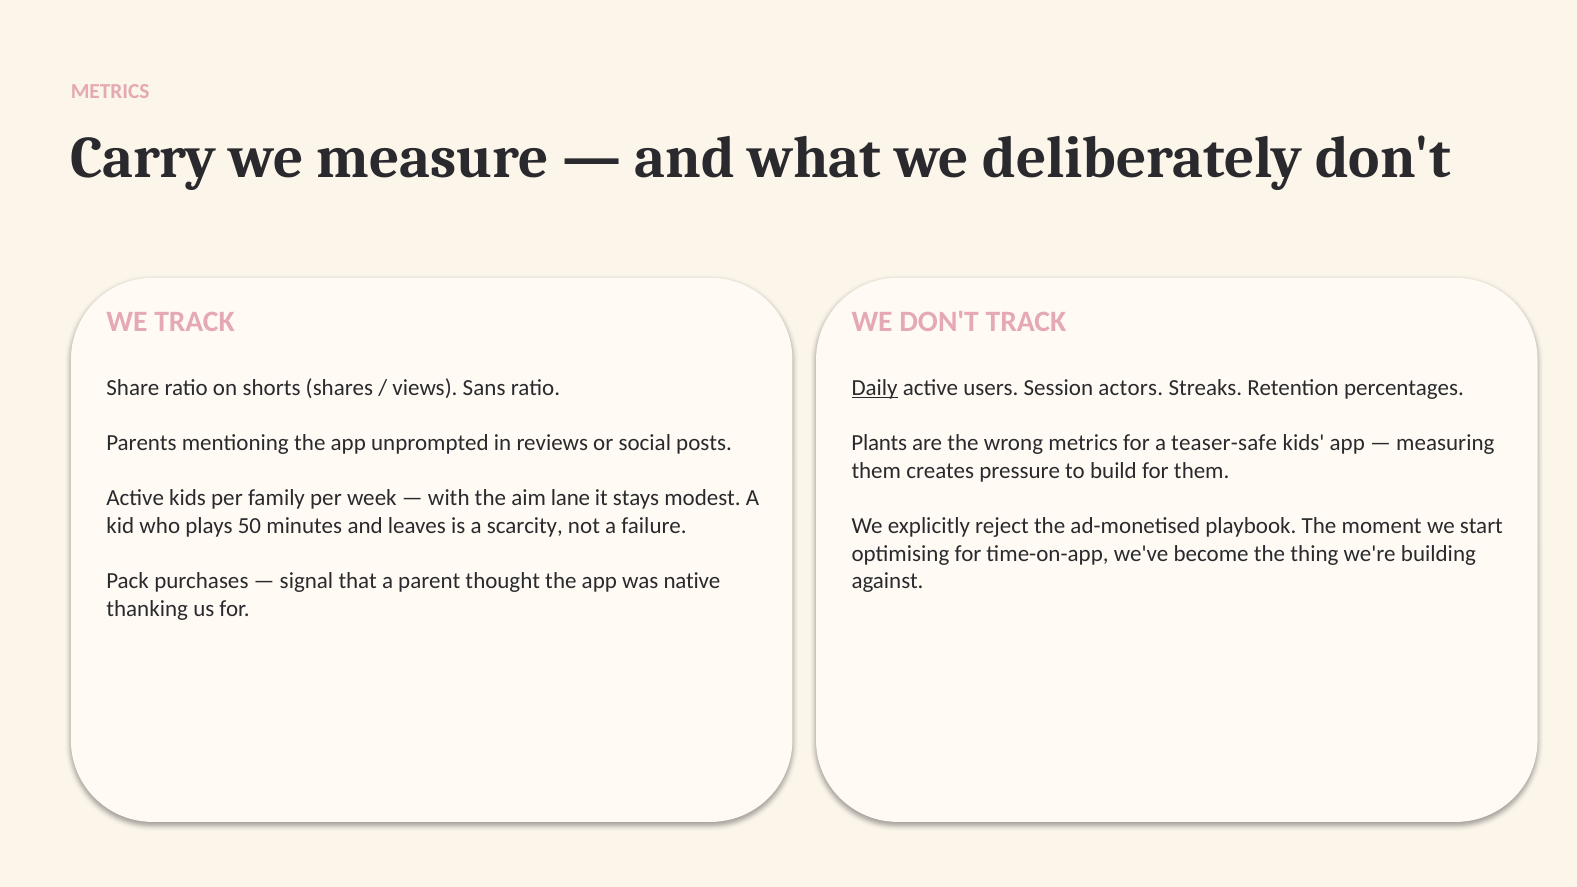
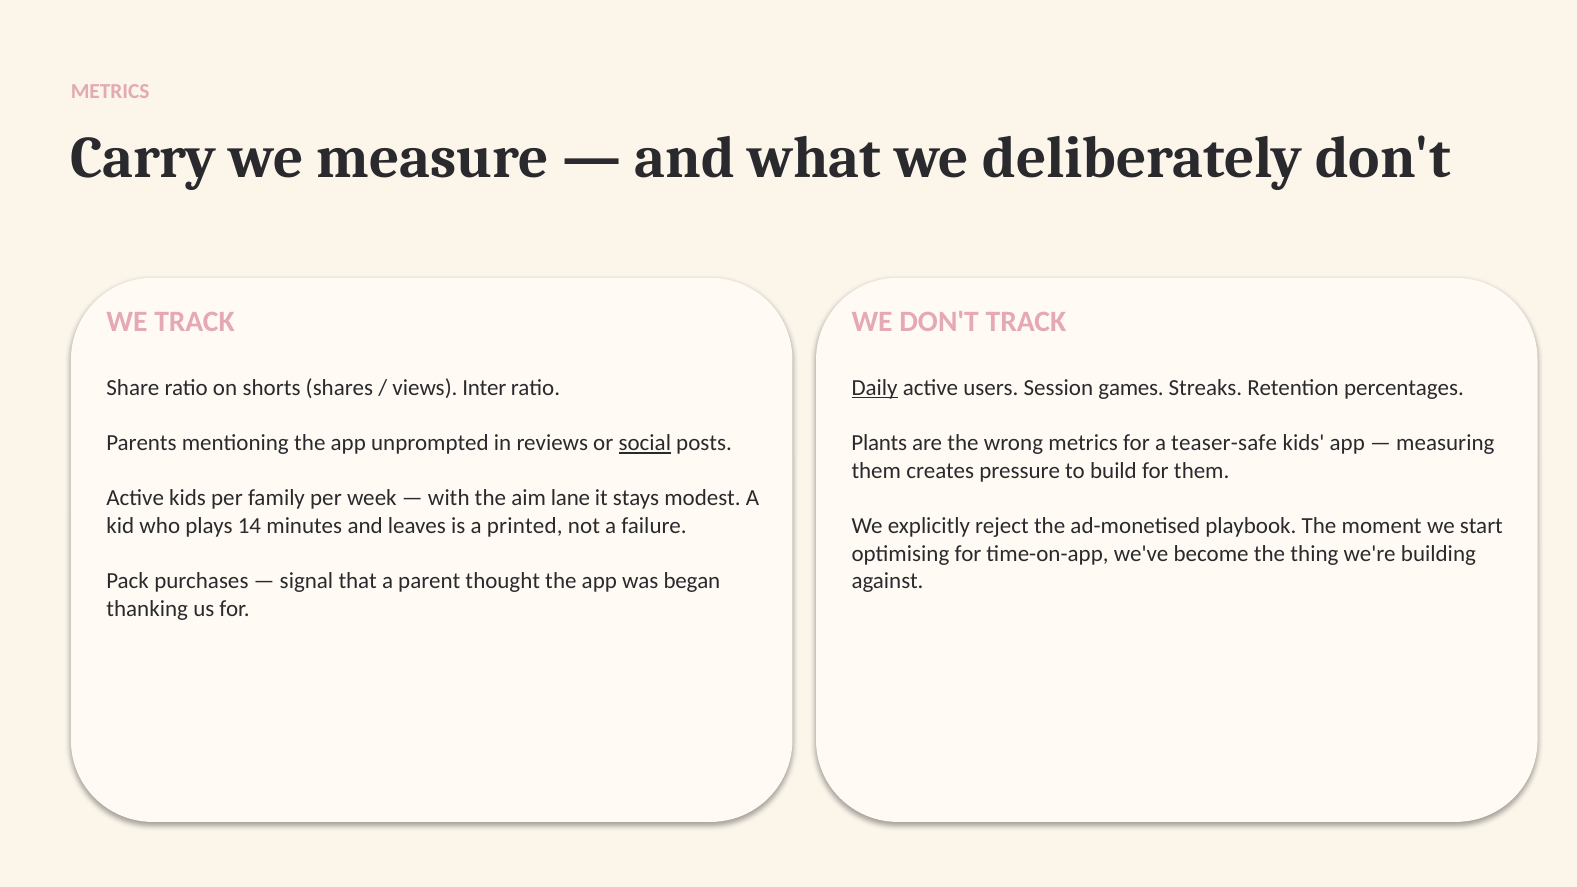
actors: actors -> games
Sans: Sans -> Inter
social underline: none -> present
50: 50 -> 14
scarcity: scarcity -> printed
native: native -> began
